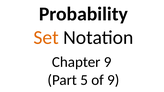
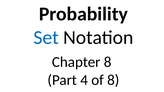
Set colour: orange -> blue
Chapter 9: 9 -> 8
5: 5 -> 4
of 9: 9 -> 8
